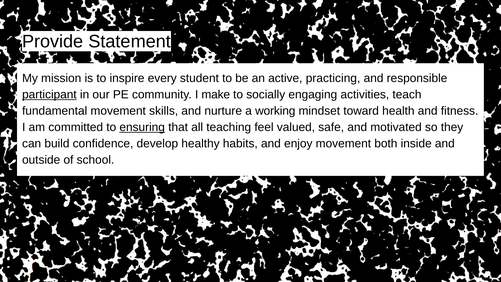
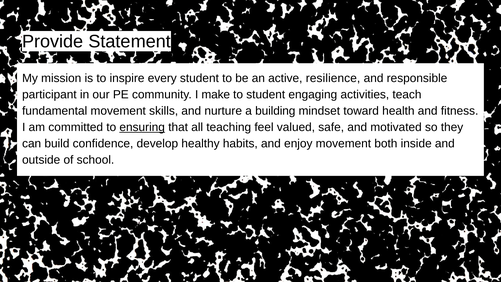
practicing: practicing -> resilience
participant underline: present -> none
to socially: socially -> student
working: working -> building
